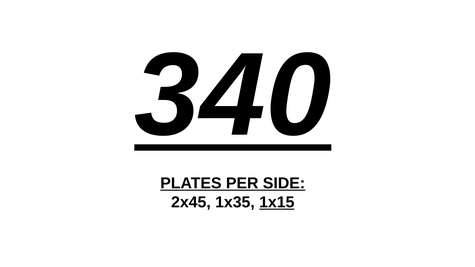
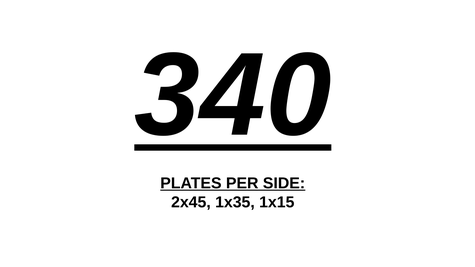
1x15 underline: present -> none
